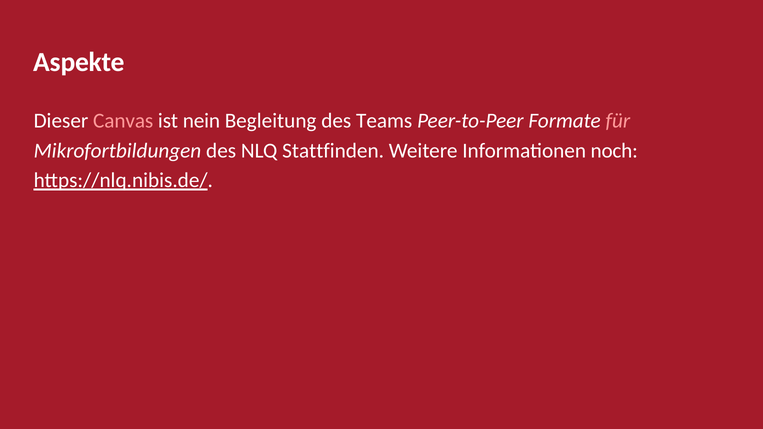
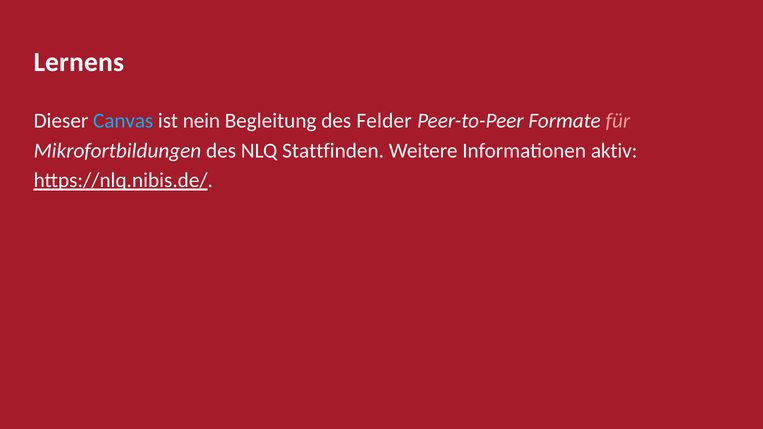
Aspekte: Aspekte -> Lernens
Canvas colour: pink -> light blue
Teams: Teams -> Felder
noch: noch -> aktiv
